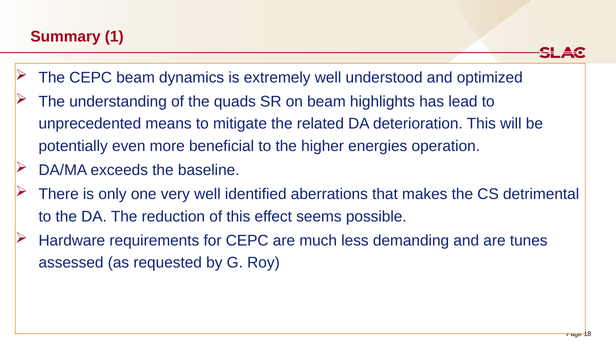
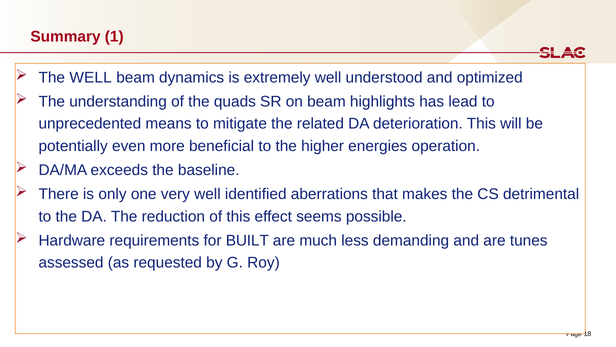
The CEPC: CEPC -> WELL
for CEPC: CEPC -> BUILT
